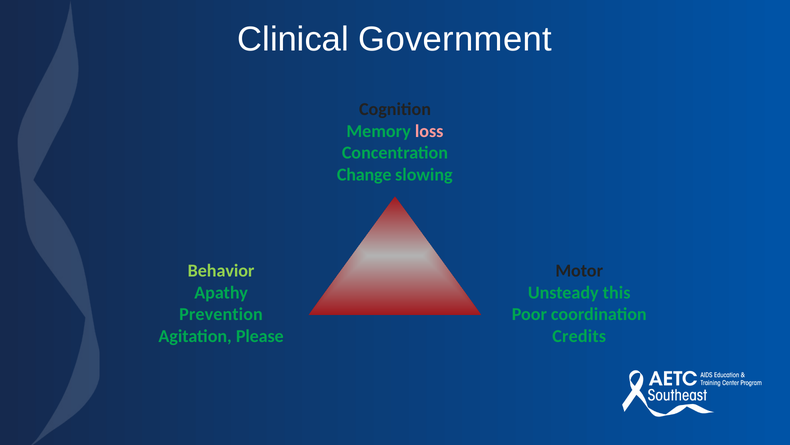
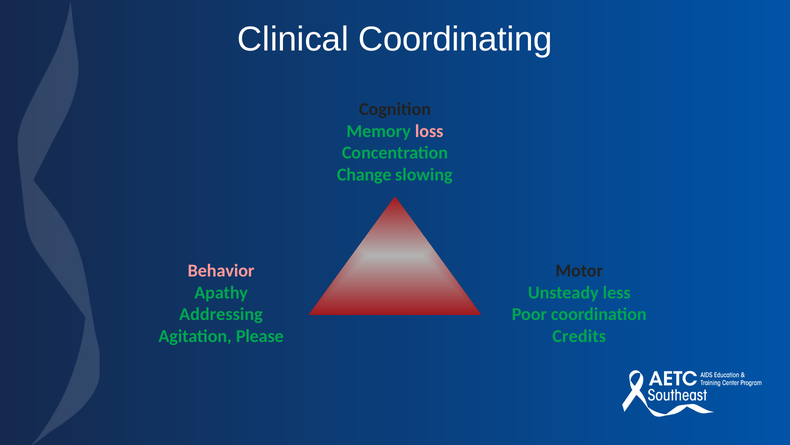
Government: Government -> Coordinating
Behavior colour: light green -> pink
this: this -> less
Prevention: Prevention -> Addressing
